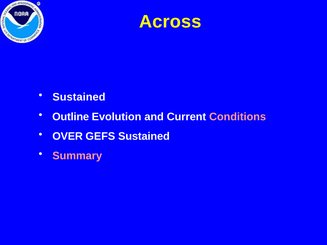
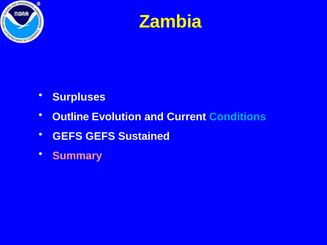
Across: Across -> Zambia
Sustained at (79, 97): Sustained -> Surpluses
Conditions colour: pink -> light blue
OVER at (68, 136): OVER -> GEFS
